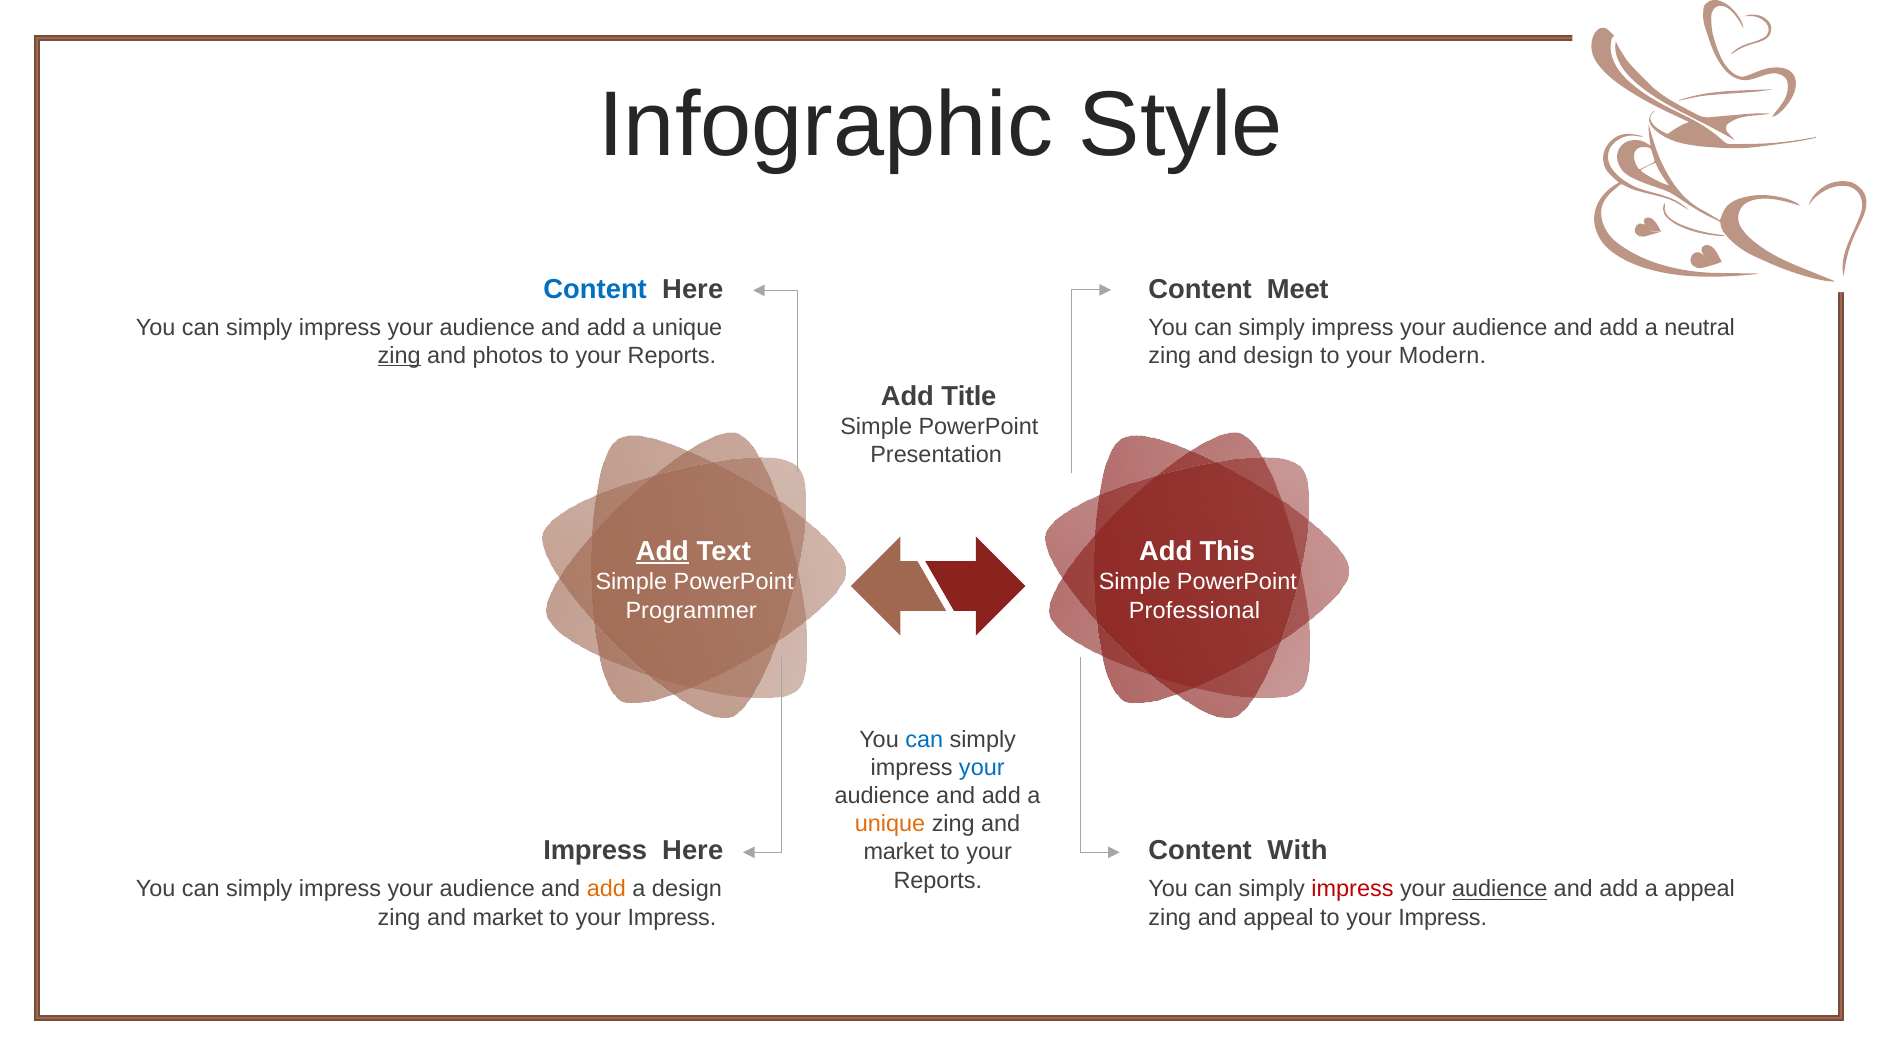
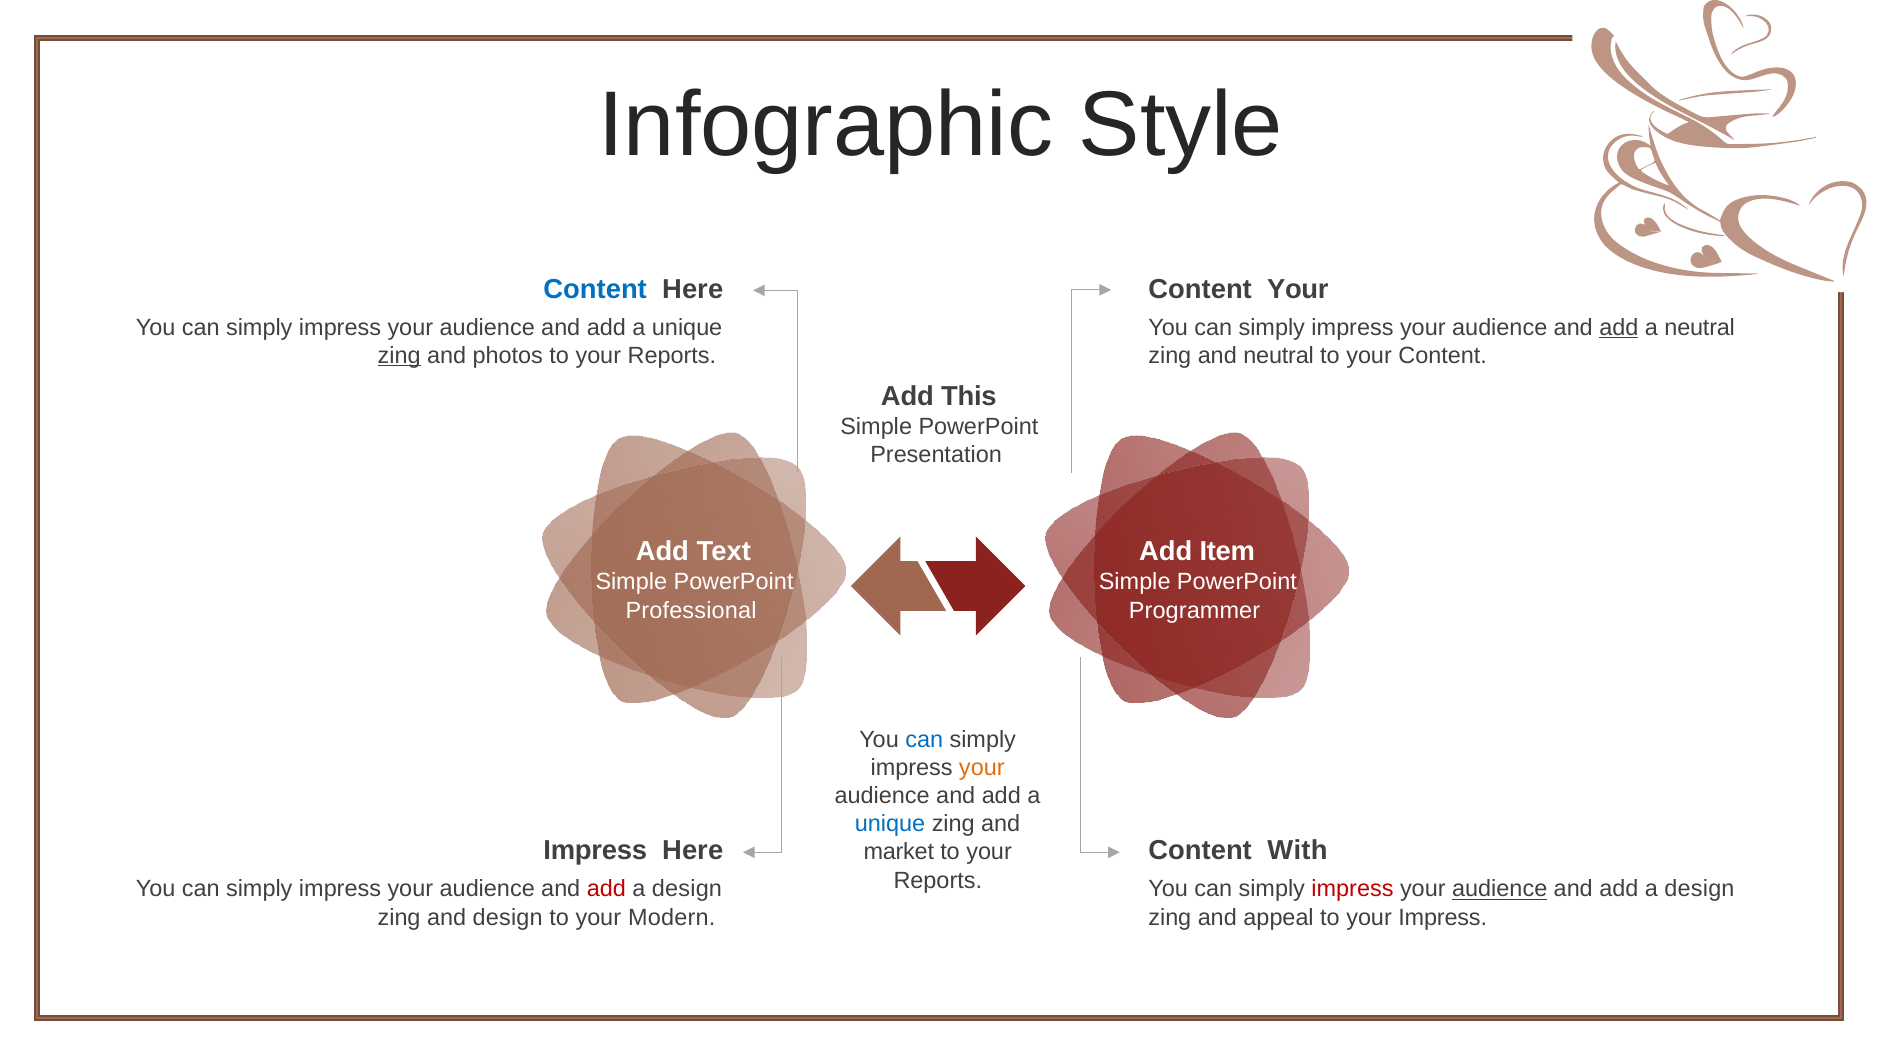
Content Meet: Meet -> Your
add at (1619, 328) underline: none -> present
and design: design -> neutral
your Modern: Modern -> Content
Title: Title -> This
Add at (662, 552) underline: present -> none
This: This -> Item
Programmer: Programmer -> Professional
Professional: Professional -> Programmer
your at (982, 768) colour: blue -> orange
unique at (890, 824) colour: orange -> blue
add at (606, 889) colour: orange -> red
appeal at (1700, 889): appeal -> design
market at (508, 918): market -> design
Impress at (672, 918): Impress -> Modern
